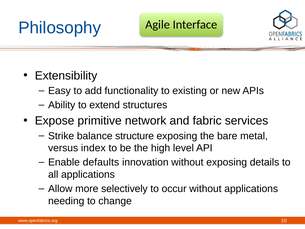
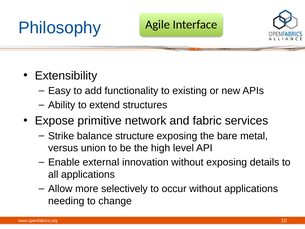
index: index -> union
defaults: defaults -> external
